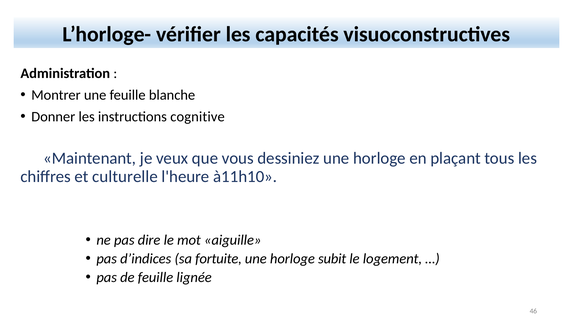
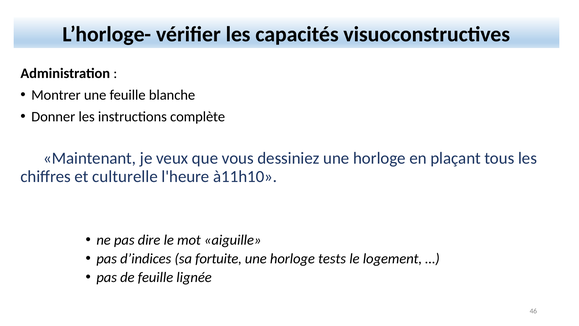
cognitive: cognitive -> complète
subit: subit -> tests
